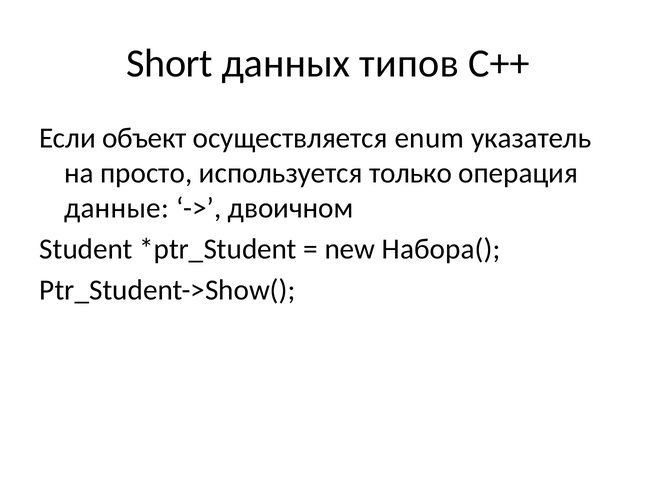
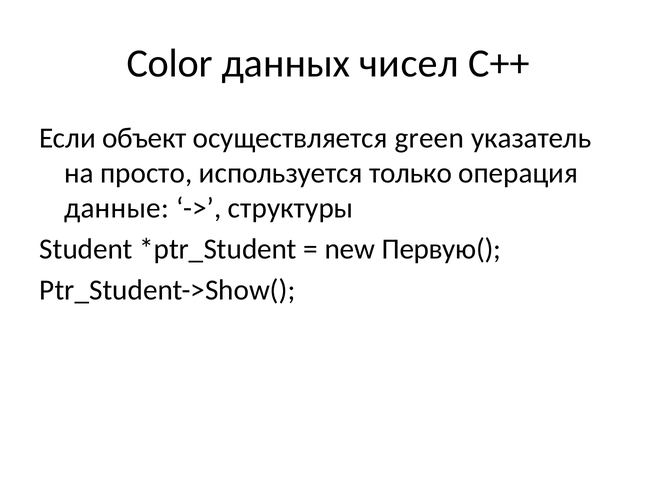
Short: Short -> Color
типов: типов -> чисел
enum: enum -> green
двоичном: двоичном -> структуры
Набора(: Набора( -> Первую(
